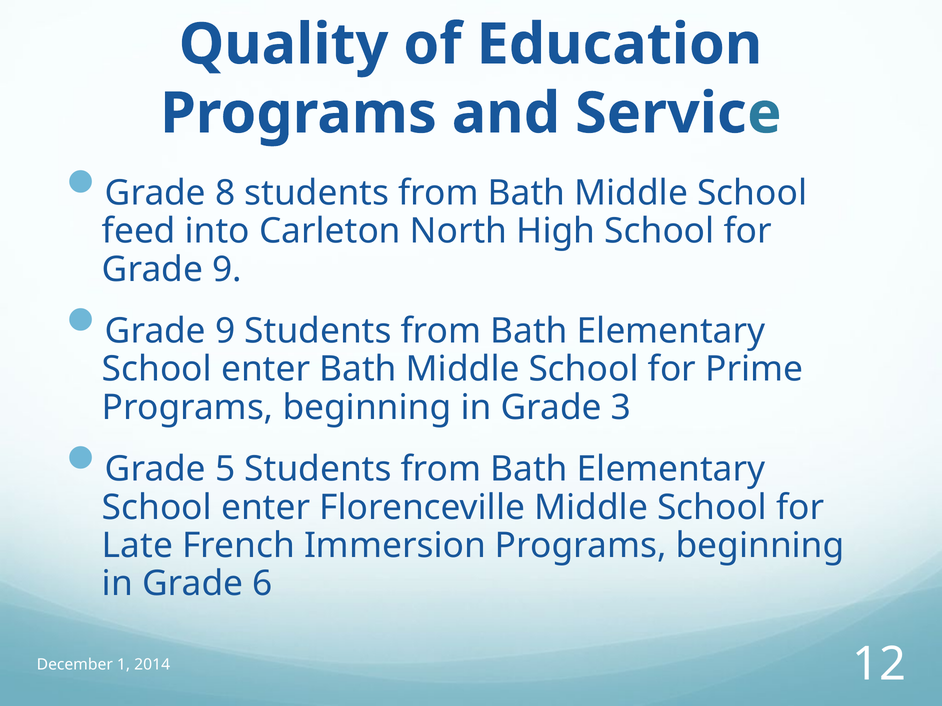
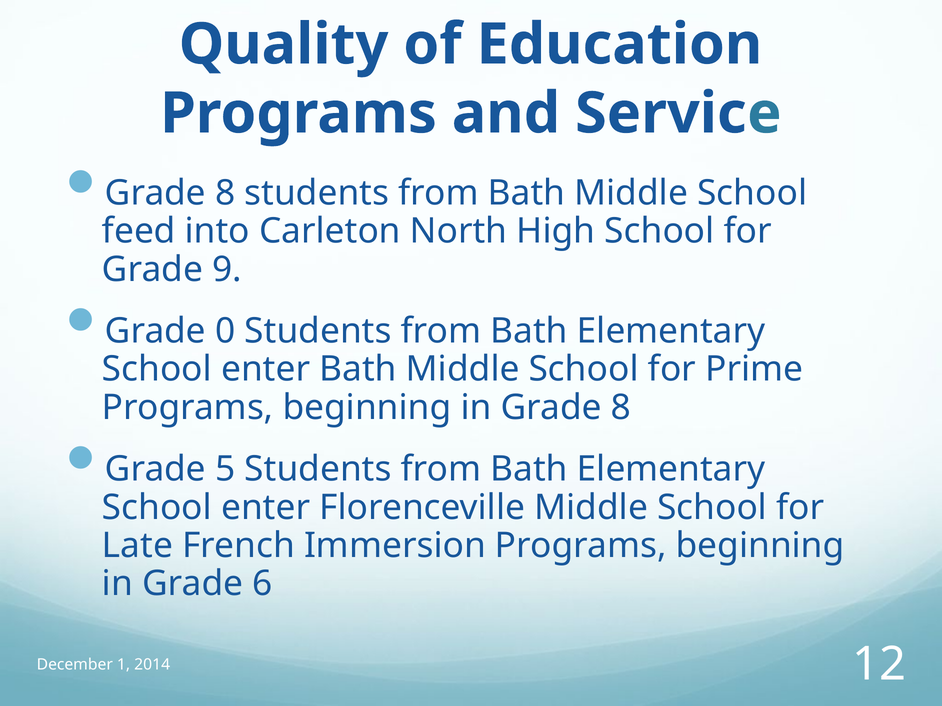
9 at (225, 331): 9 -> 0
in Grade 3: 3 -> 8
